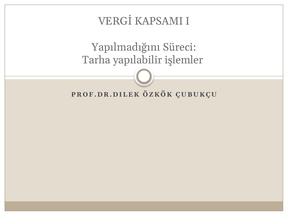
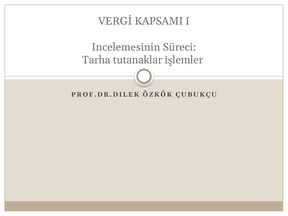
Yapılmadığını: Yapılmadığını -> Incelemesinin
yapılabilir: yapılabilir -> tutanaklar
